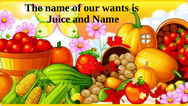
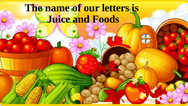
wants: wants -> letters
and Name: Name -> Foods
